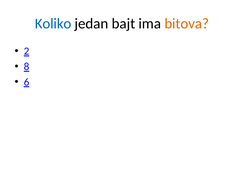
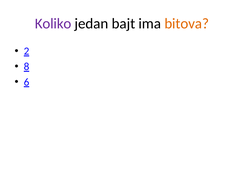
Koliko colour: blue -> purple
